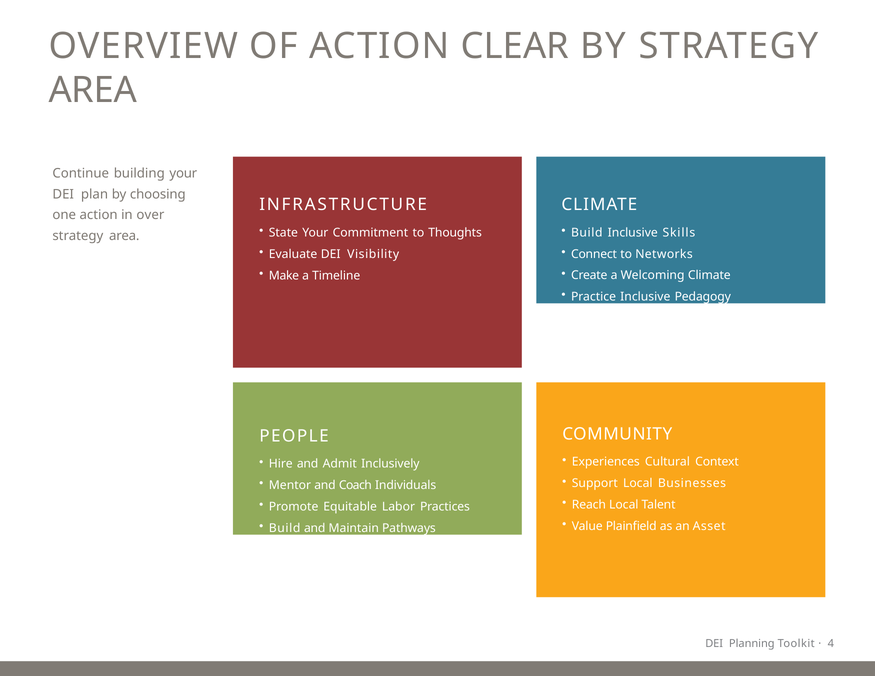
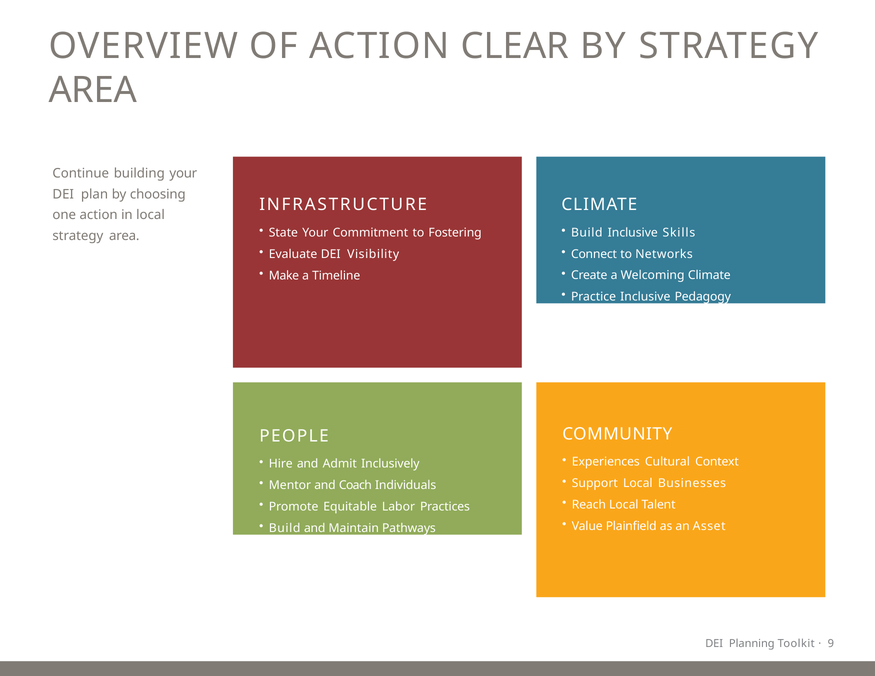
in over: over -> local
Thoughts: Thoughts -> Fostering
4: 4 -> 9
